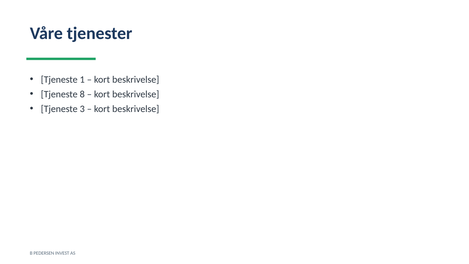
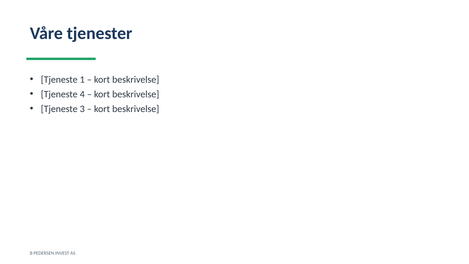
8: 8 -> 4
